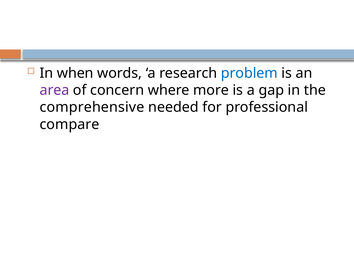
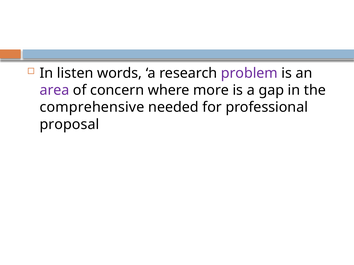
when: when -> listen
problem colour: blue -> purple
compare: compare -> proposal
